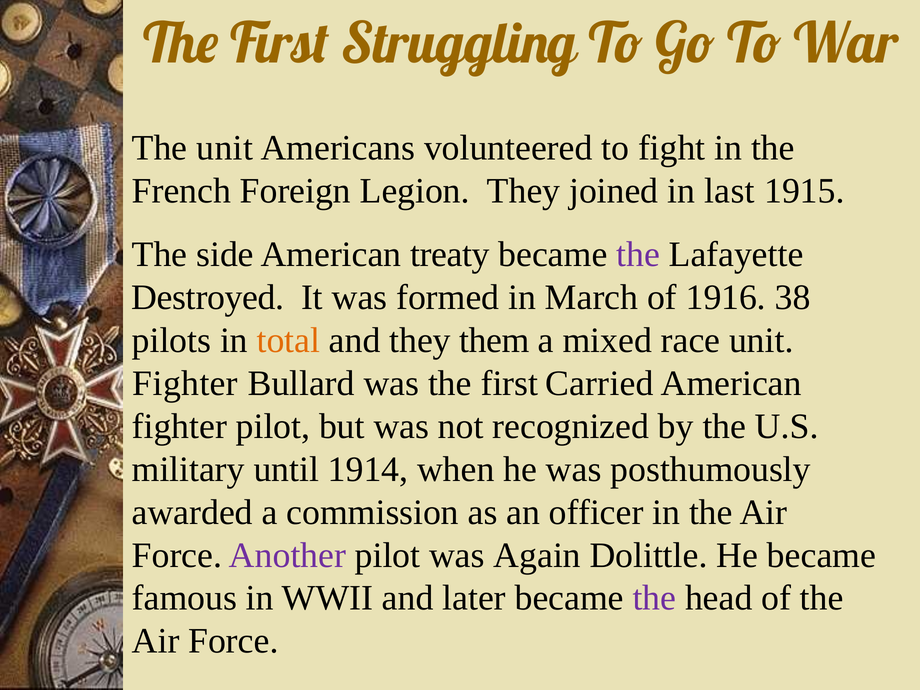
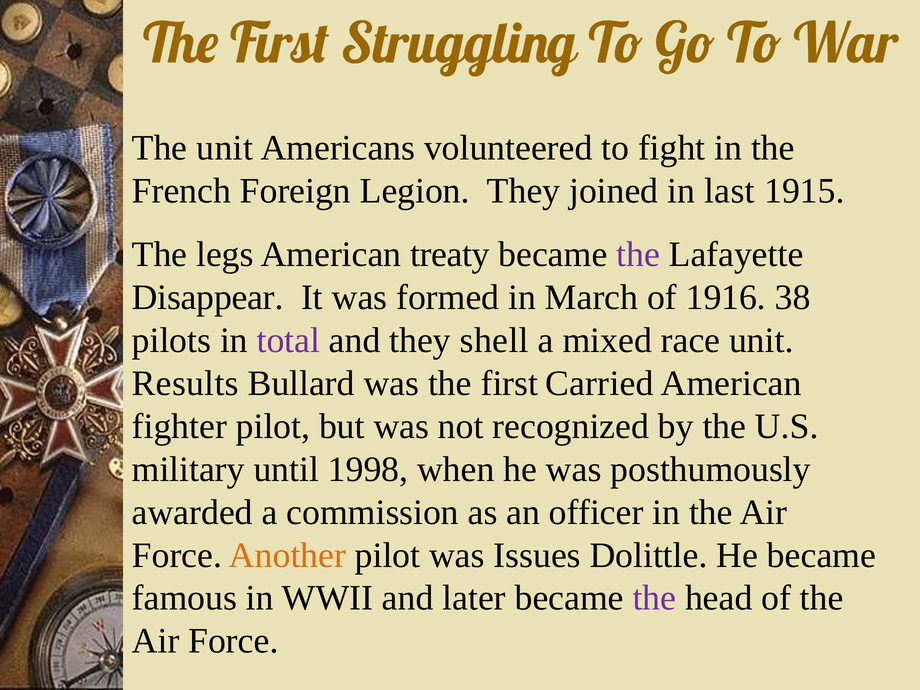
side: side -> legs
Destroyed: Destroyed -> Disappear
total colour: orange -> purple
them: them -> shell
Fighter at (185, 383): Fighter -> Results
1914: 1914 -> 1998
Another colour: purple -> orange
Again: Again -> Issues
